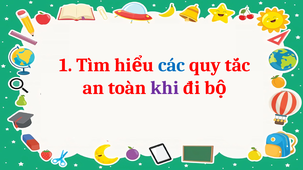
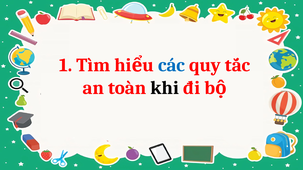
khi colour: purple -> black
